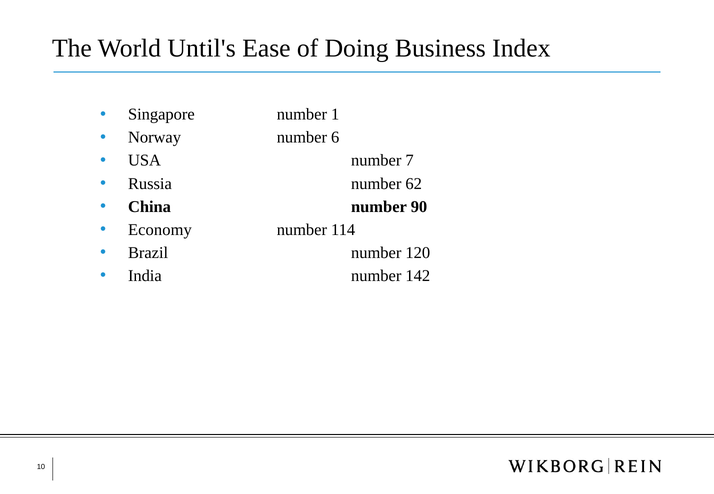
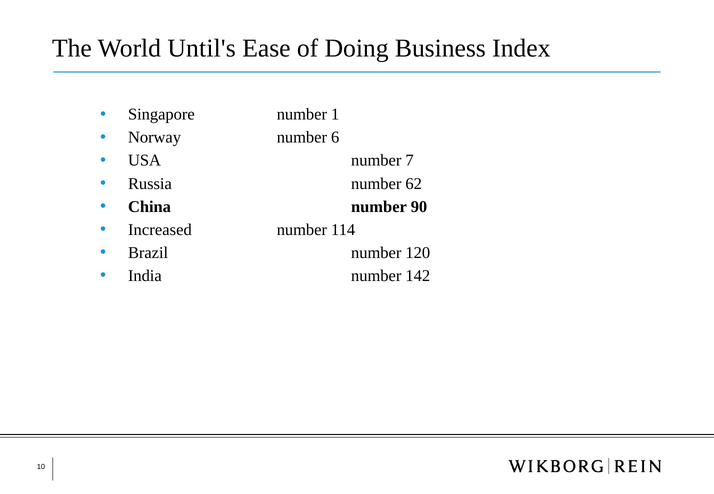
Economy: Economy -> Increased
